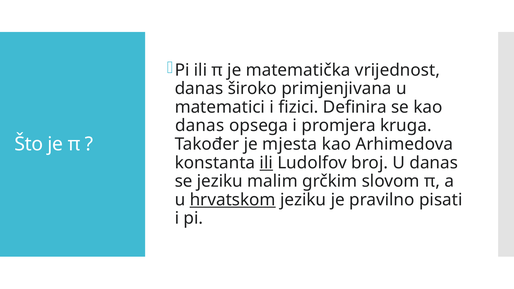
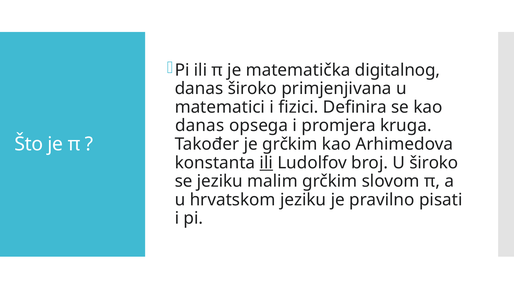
vrijednost: vrijednost -> digitalnog
je mjesta: mjesta -> grčkim
U danas: danas -> široko
hrvatskom underline: present -> none
